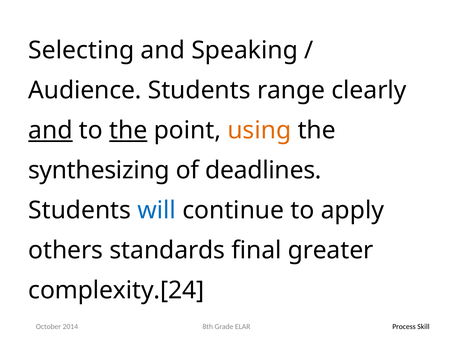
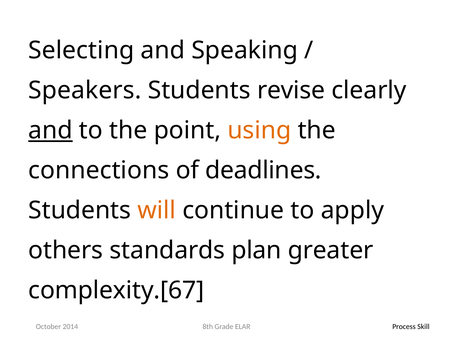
Audience: Audience -> Speakers
range: range -> revise
the at (128, 130) underline: present -> none
synthesizing: synthesizing -> connections
will colour: blue -> orange
final: final -> plan
complexity.[24: complexity.[24 -> complexity.[67
